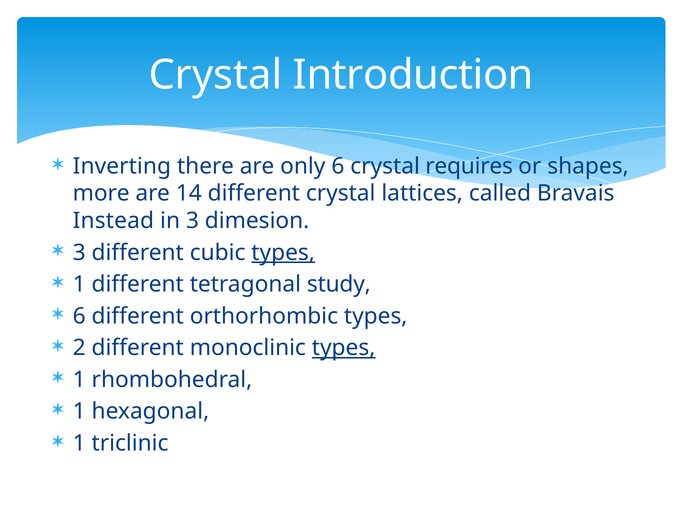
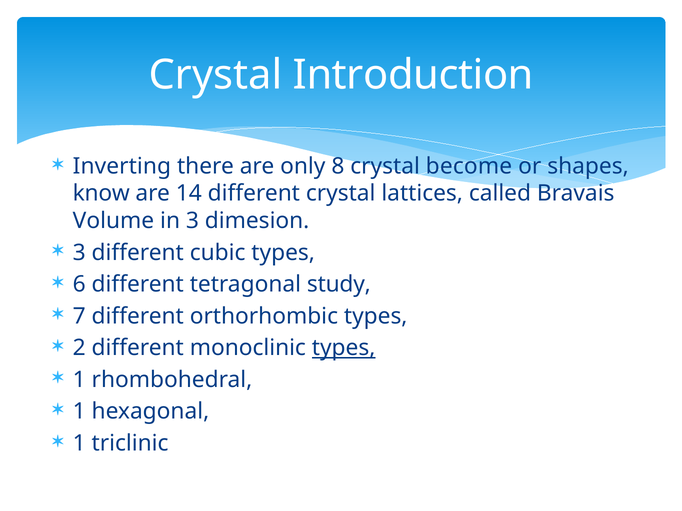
only 6: 6 -> 8
requires: requires -> become
more: more -> know
Instead: Instead -> Volume
types at (283, 253) underline: present -> none
1 at (79, 285): 1 -> 6
6 at (79, 316): 6 -> 7
